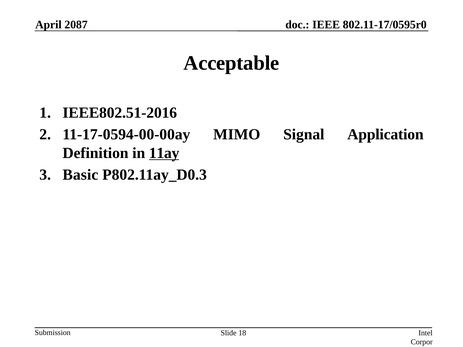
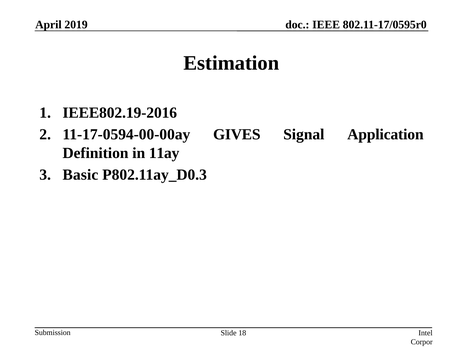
2087: 2087 -> 2019
Acceptable: Acceptable -> Estimation
IEEE802.51-2016: IEEE802.51-2016 -> IEEE802.19-2016
MIMO: MIMO -> GIVES
11ay underline: present -> none
